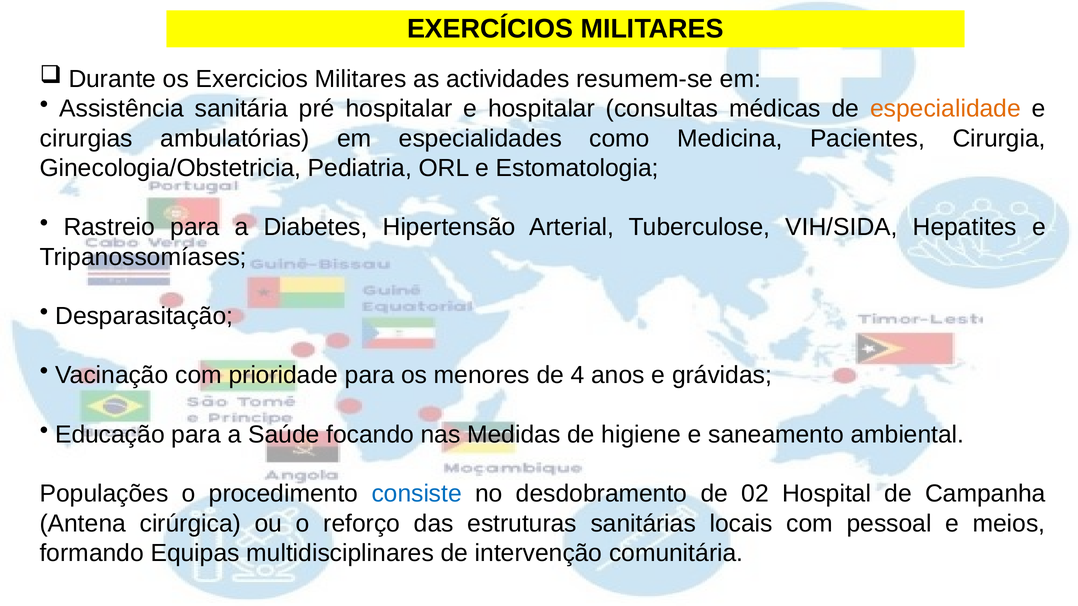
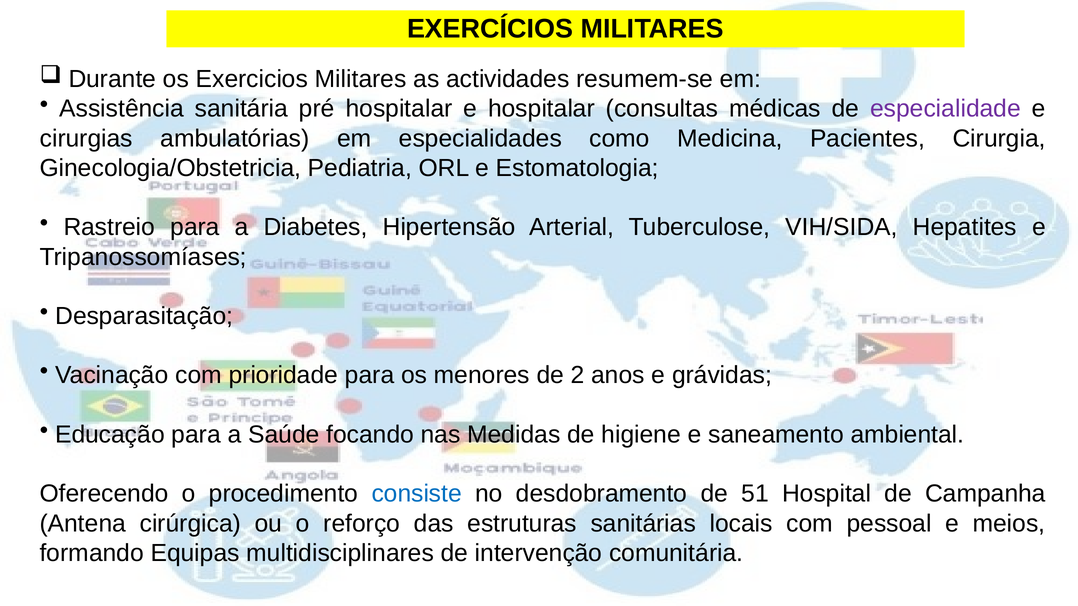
especialidade colour: orange -> purple
4: 4 -> 2
Populações: Populações -> Oferecendo
02: 02 -> 51
